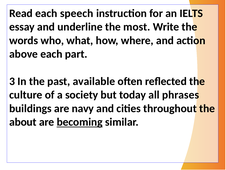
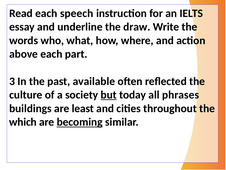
most: most -> draw
but underline: none -> present
navy: navy -> least
about: about -> which
